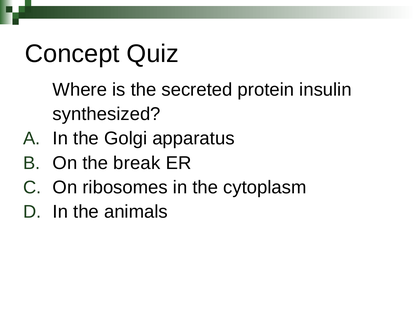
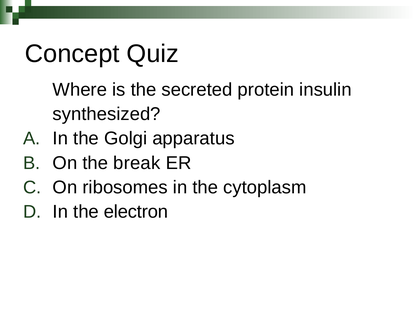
animals: animals -> electron
